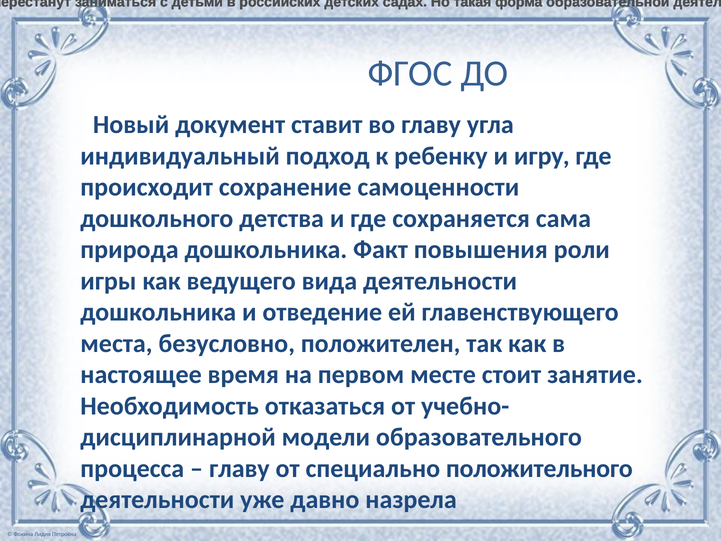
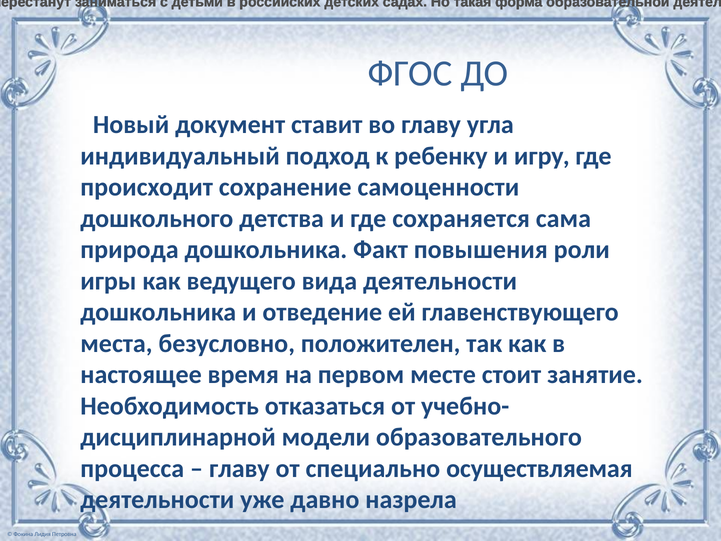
положительного: положительного -> осуществляемая
